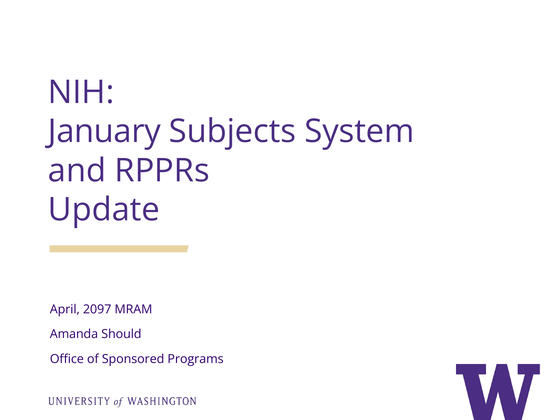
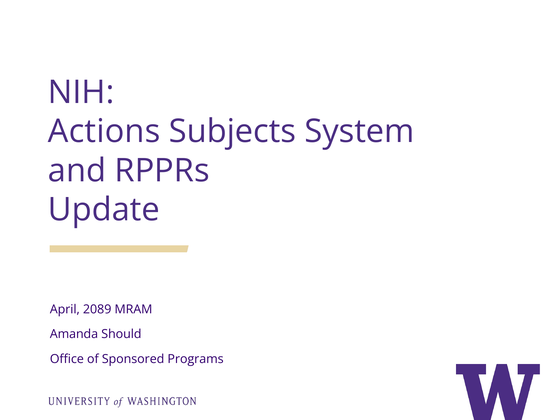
January: January -> Actions
2097: 2097 -> 2089
